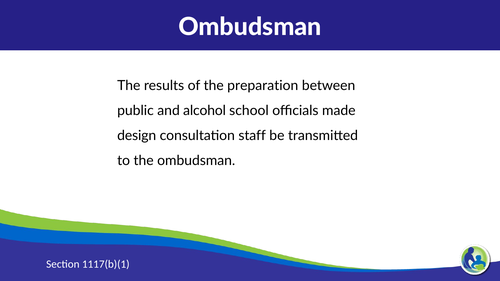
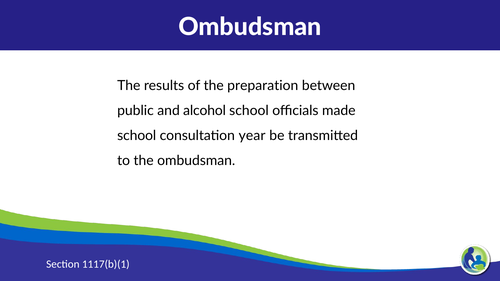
design at (137, 136): design -> school
staff: staff -> year
